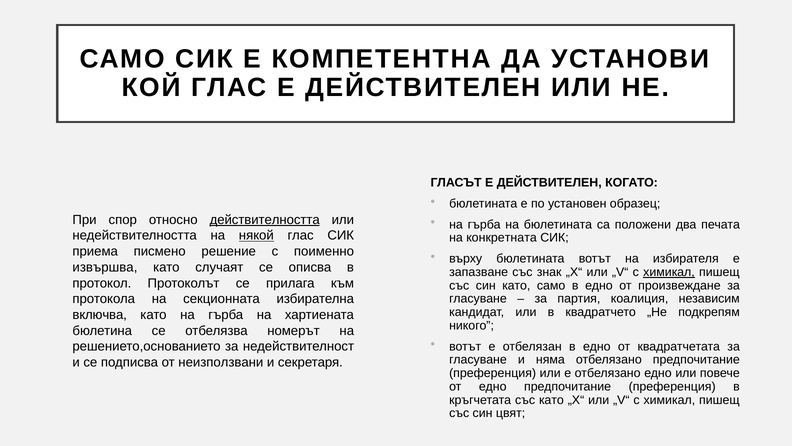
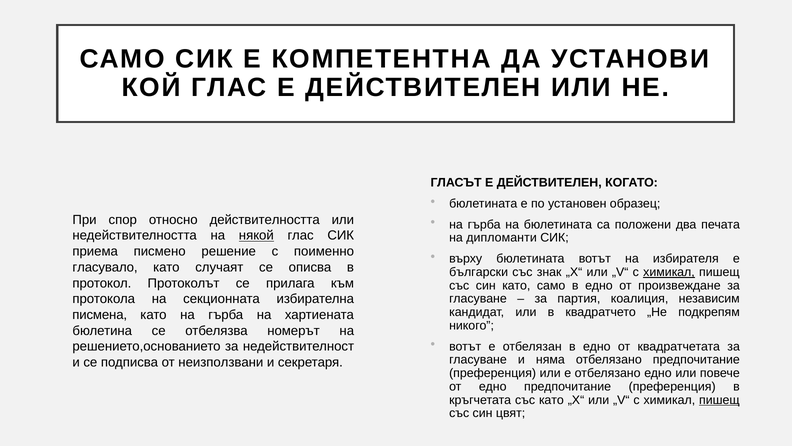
действителността underline: present -> none
конкретната: конкретната -> дипломанти
извършва: извършва -> гласувало
запазване: запазване -> български
включва: включва -> писмена
пишещ at (719, 400) underline: none -> present
